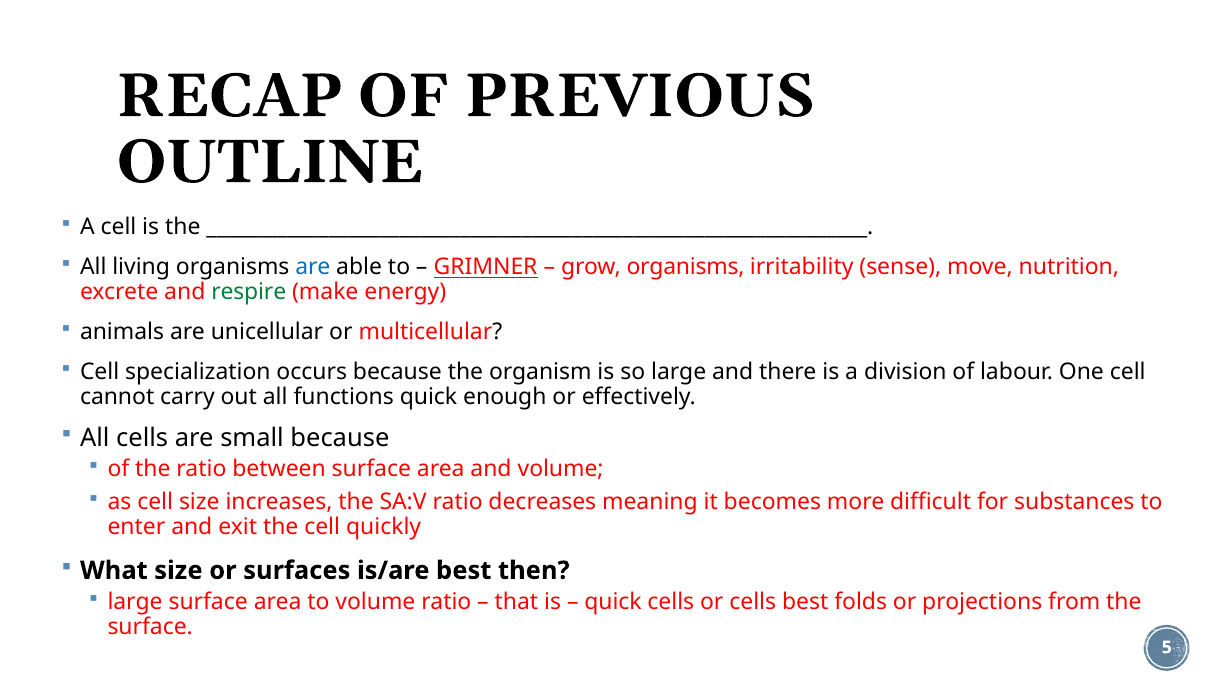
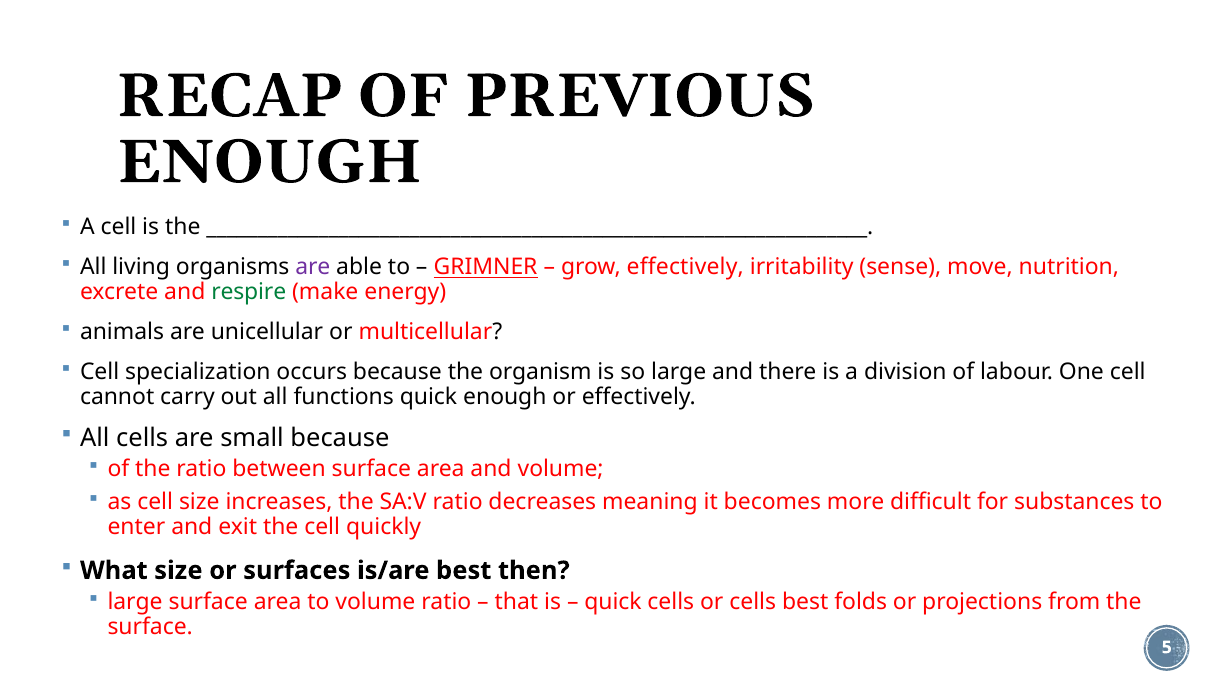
OUTLINE at (270, 162): OUTLINE -> ENOUGH
are at (313, 267) colour: blue -> purple
grow organisms: organisms -> effectively
